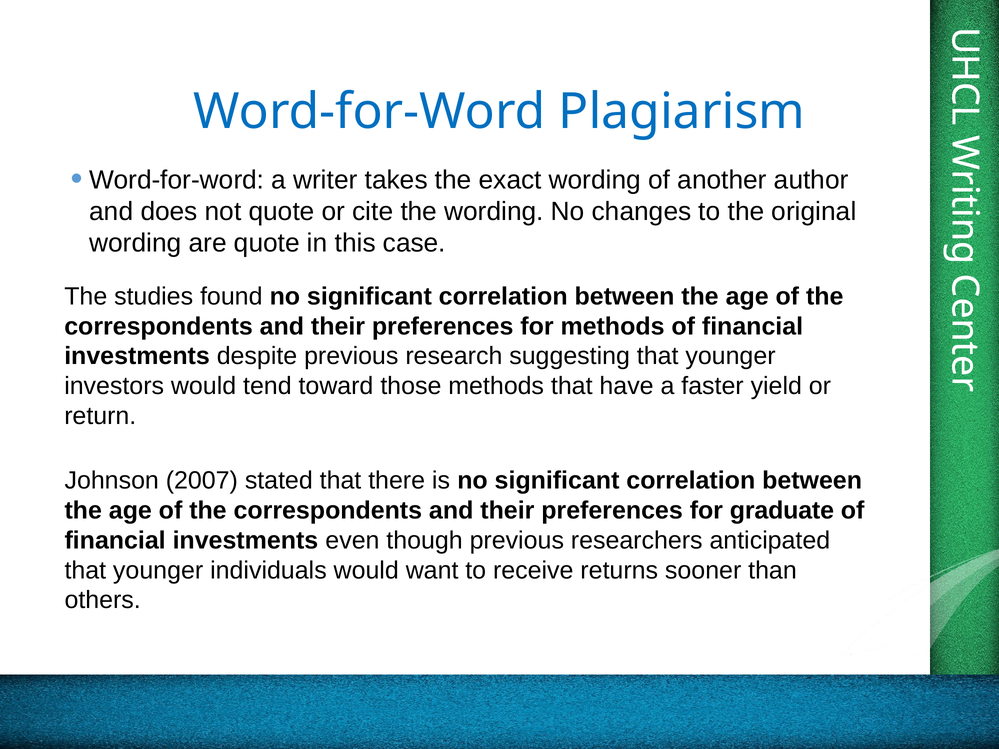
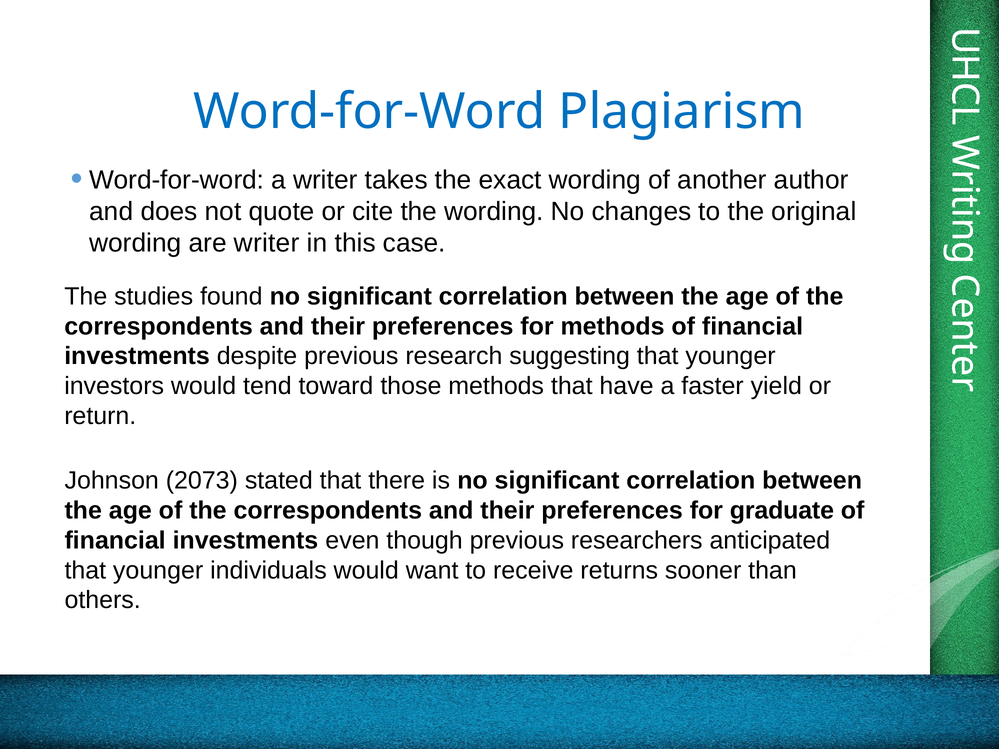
are quote: quote -> writer
2007: 2007 -> 2073
